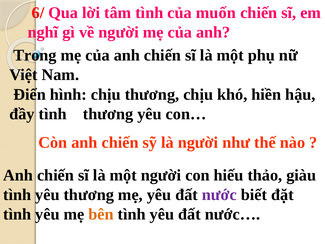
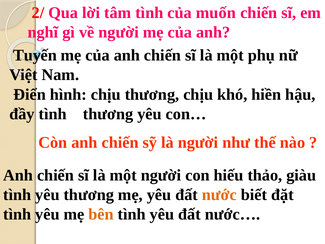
6/: 6/ -> 2/
Trong: Trong -> Tuyến
nước colour: purple -> orange
